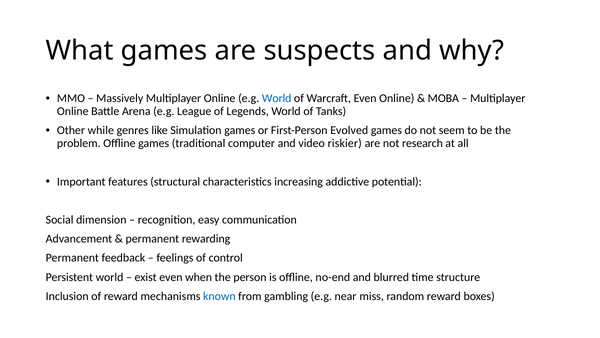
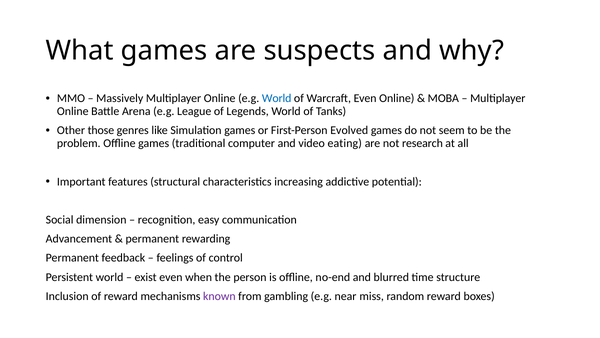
while: while -> those
riskier: riskier -> eating
known colour: blue -> purple
